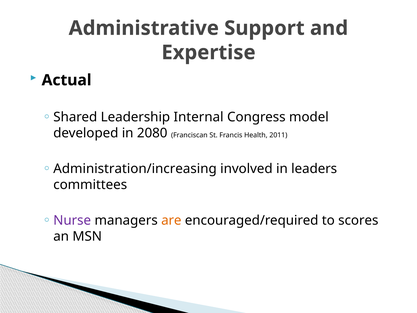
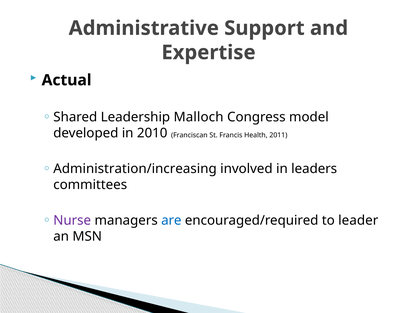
Internal: Internal -> Malloch
2080: 2080 -> 2010
are colour: orange -> blue
scores: scores -> leader
